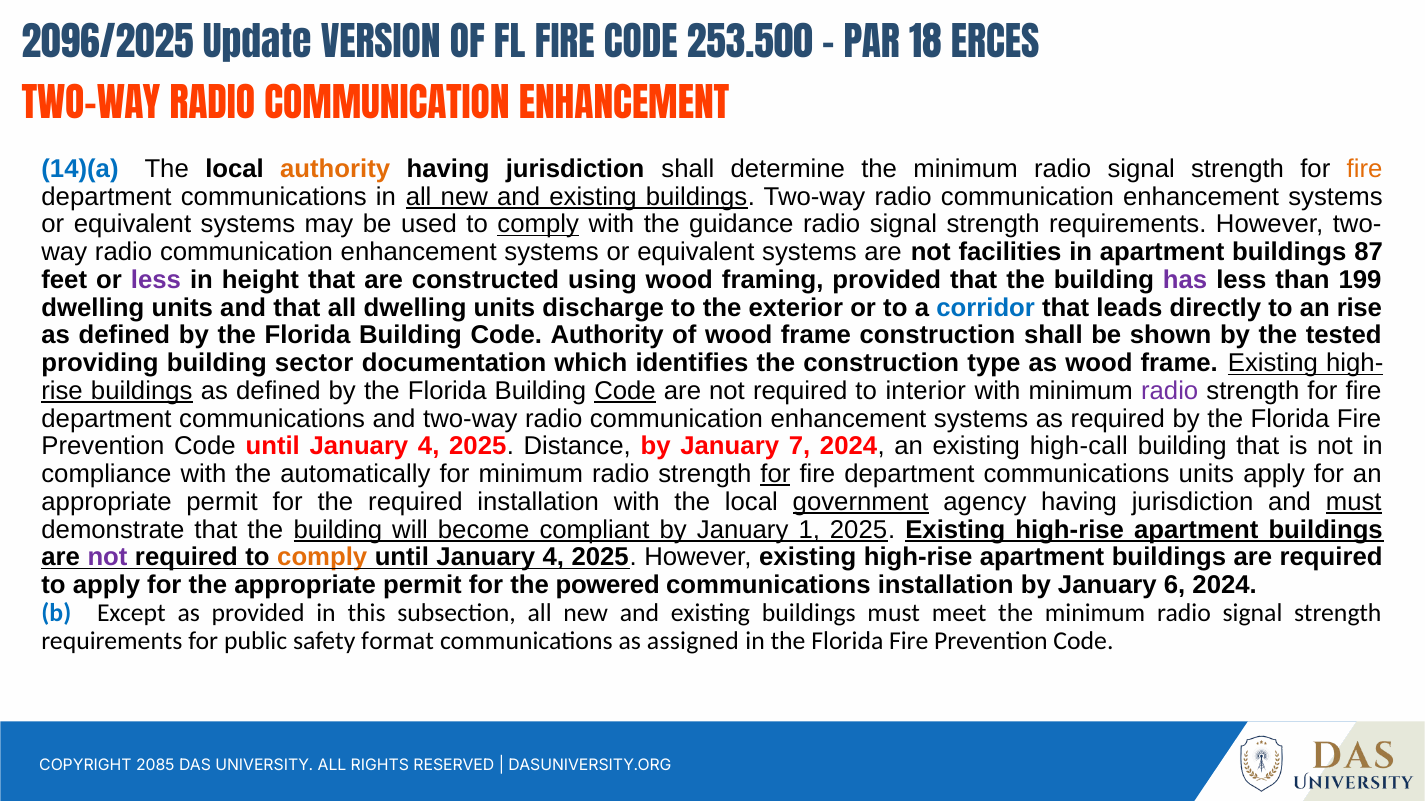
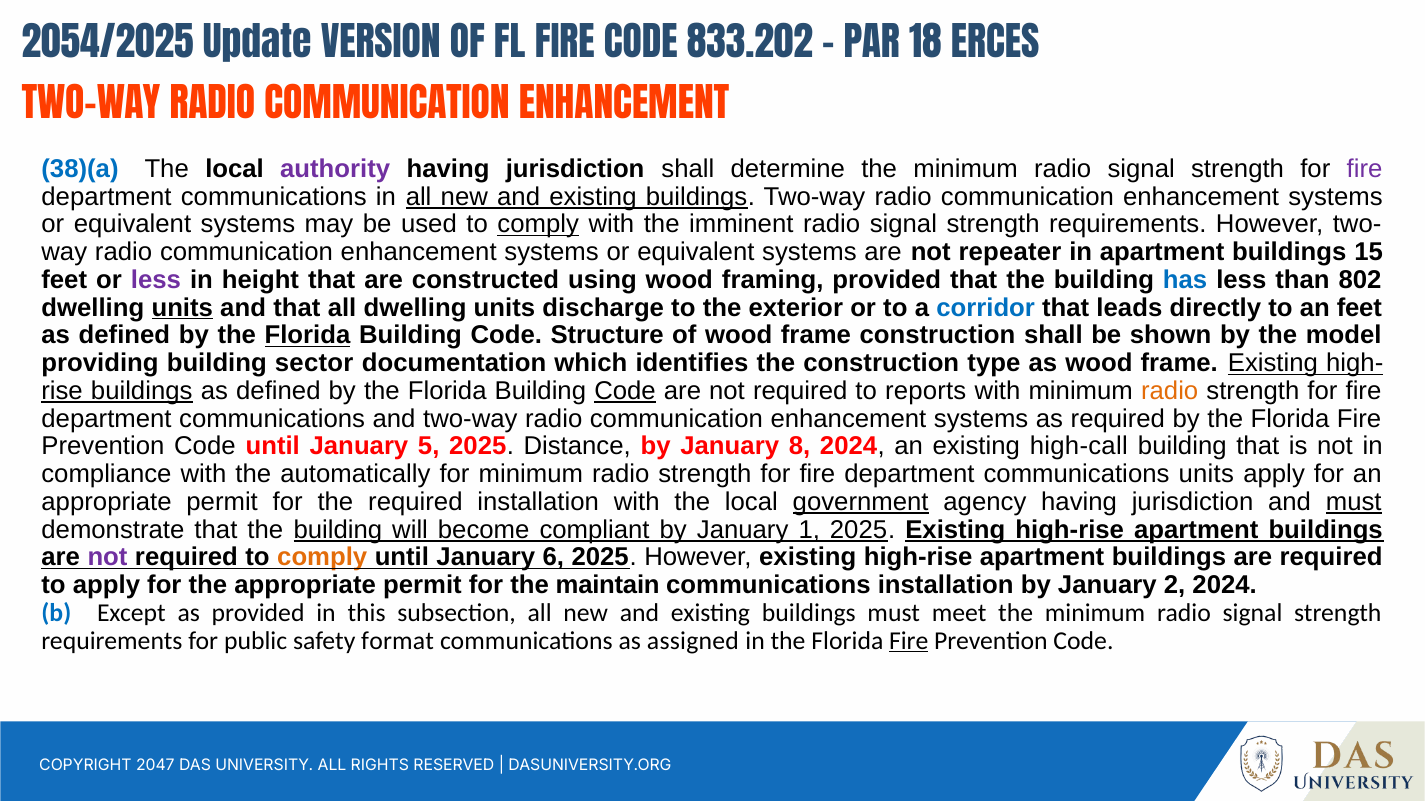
2096/2025: 2096/2025 -> 2054/2025
253.500: 253.500 -> 833.202
14)(a: 14)(a -> 38)(a
authority at (335, 169) colour: orange -> purple
fire at (1365, 169) colour: orange -> purple
guidance: guidance -> imminent
facilities: facilities -> repeater
87: 87 -> 15
has colour: purple -> blue
199: 199 -> 802
units at (182, 308) underline: none -> present
an rise: rise -> feet
Florida at (308, 336) underline: none -> present
Code Authority: Authority -> Structure
tested: tested -> model
interior: interior -> reports
radio at (1170, 391) colour: purple -> orange
Code until January 4: 4 -> 5
7: 7 -> 8
for at (775, 474) underline: present -> none
4 at (553, 558): 4 -> 6
powered: powered -> maintain
6: 6 -> 2
Fire at (909, 641) underline: none -> present
2085: 2085 -> 2047
